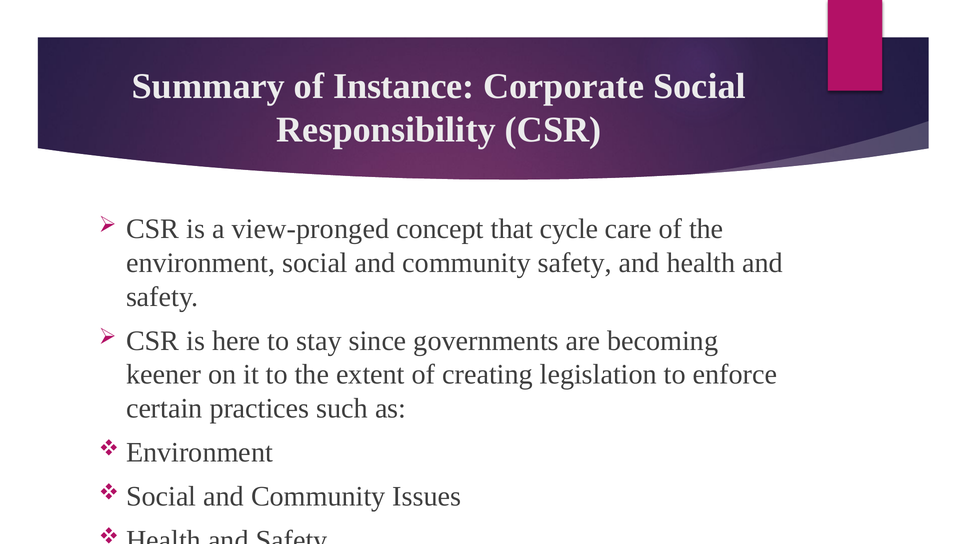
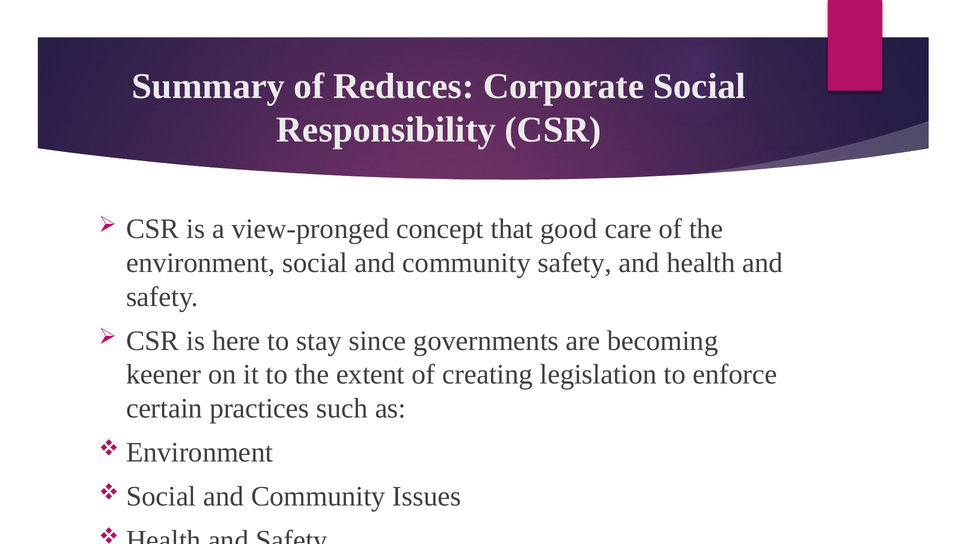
Instance: Instance -> Reduces
cycle: cycle -> good
